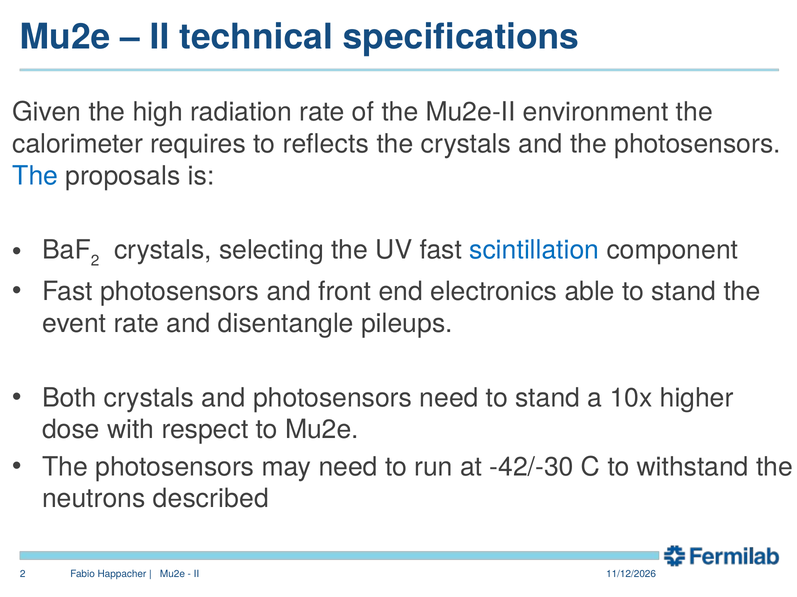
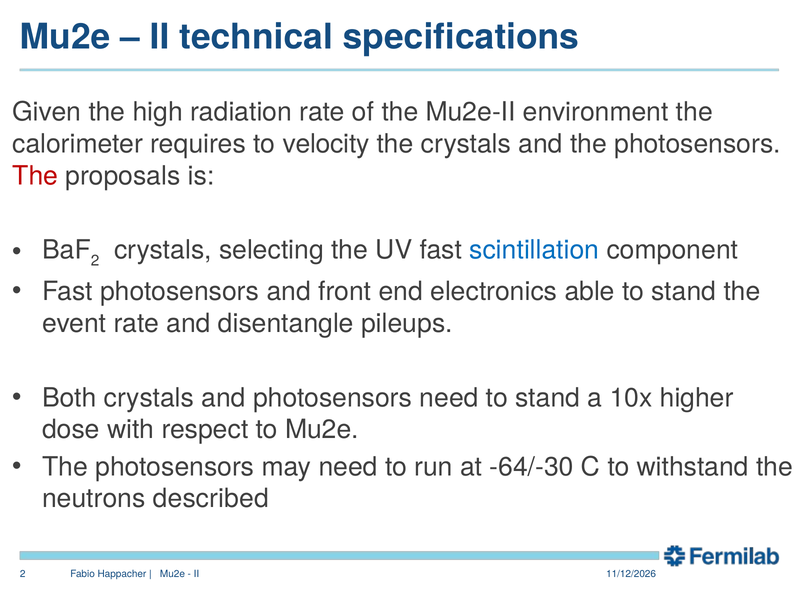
reflects: reflects -> velocity
The at (35, 176) colour: blue -> red
-42/-30: -42/-30 -> -64/-30
